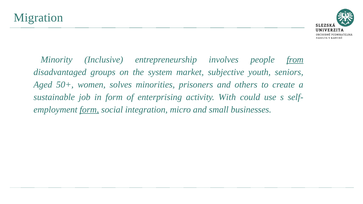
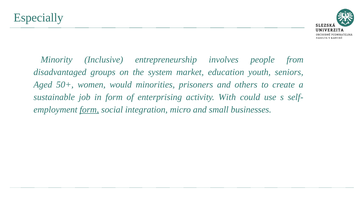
Migration: Migration -> Especially
from underline: present -> none
subjective: subjective -> education
solves: solves -> would
